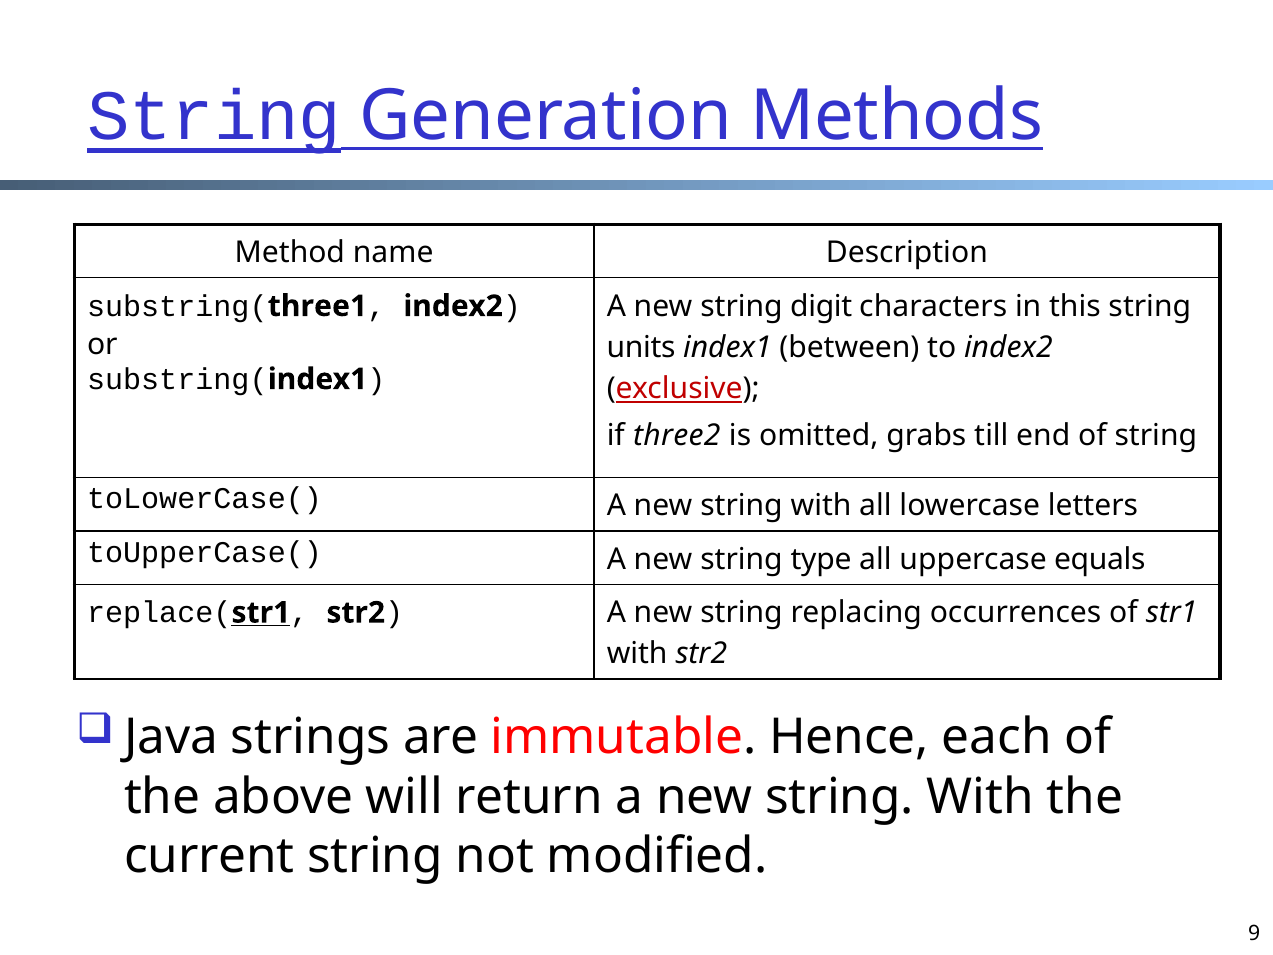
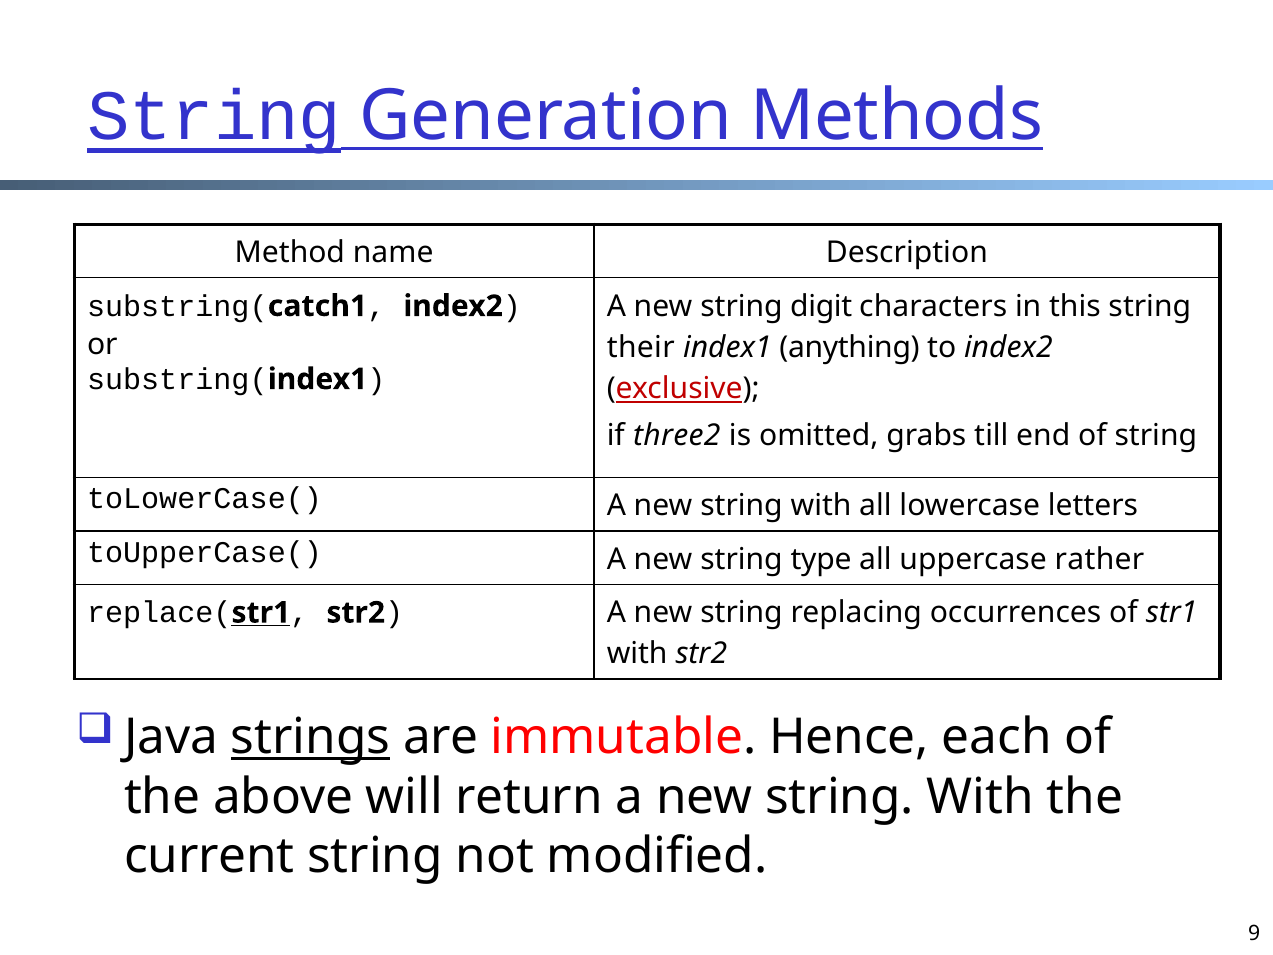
three1: three1 -> catch1
units: units -> their
between: between -> anything
equals: equals -> rather
strings underline: none -> present
